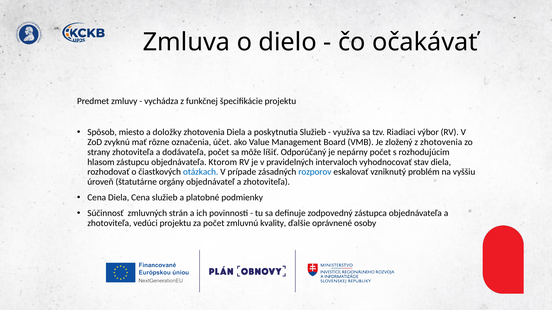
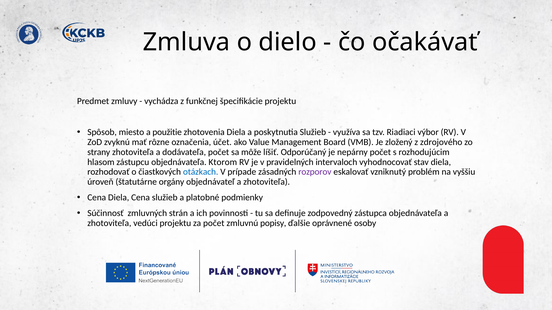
doložky: doložky -> použitie
z zhotovenia: zhotovenia -> zdrojového
rozporov colour: blue -> purple
kvality: kvality -> popisy
